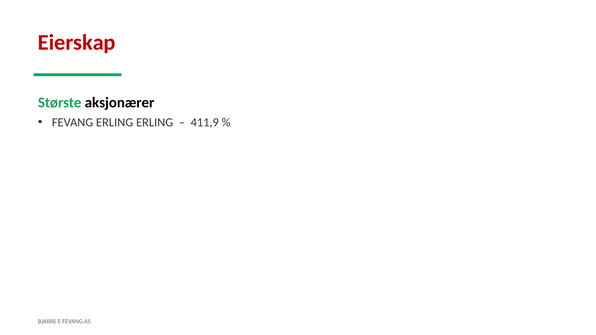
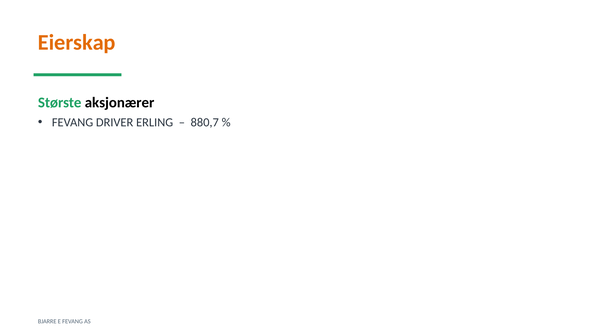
Eierskap colour: red -> orange
FEVANG ERLING: ERLING -> DRIVER
411,9: 411,9 -> 880,7
